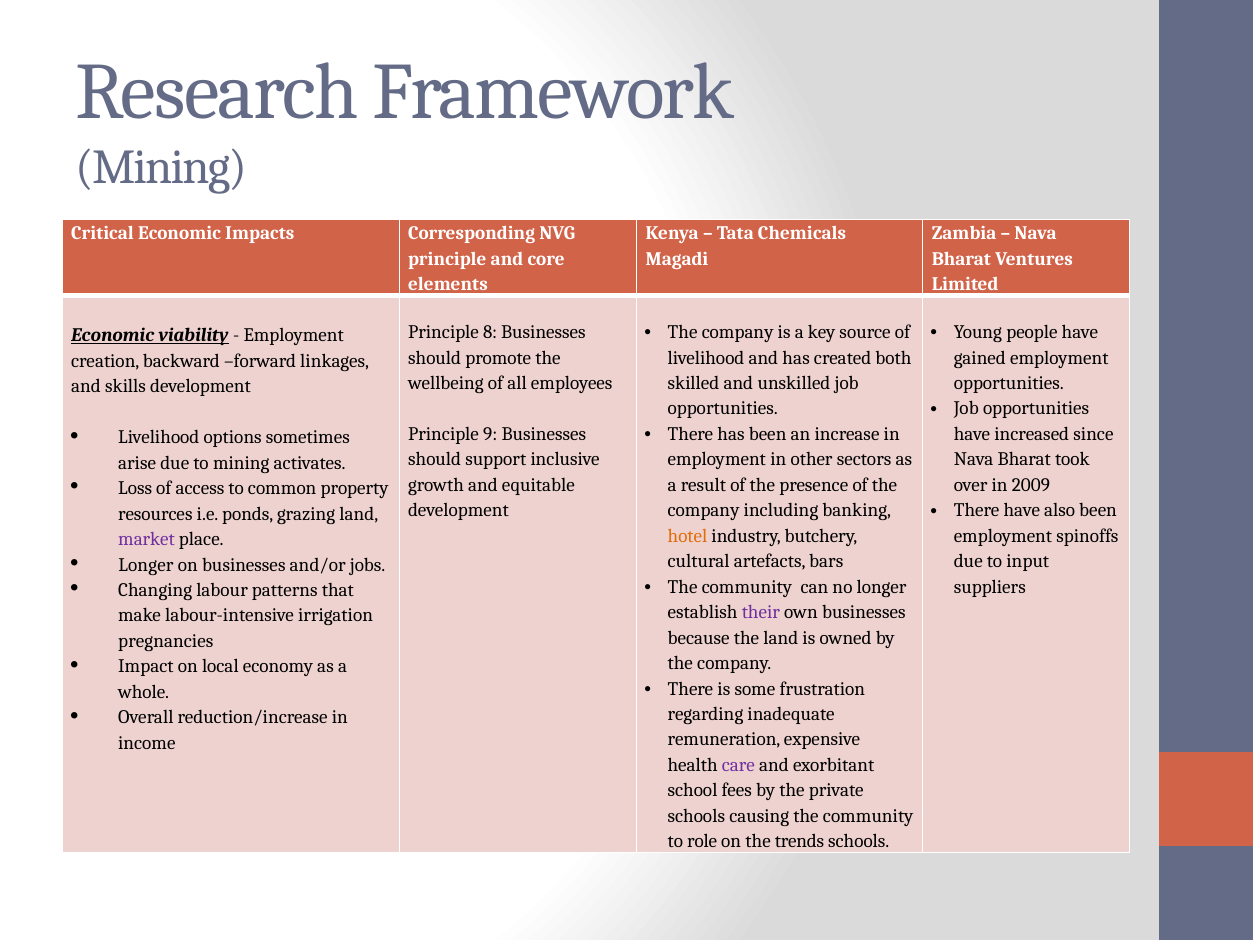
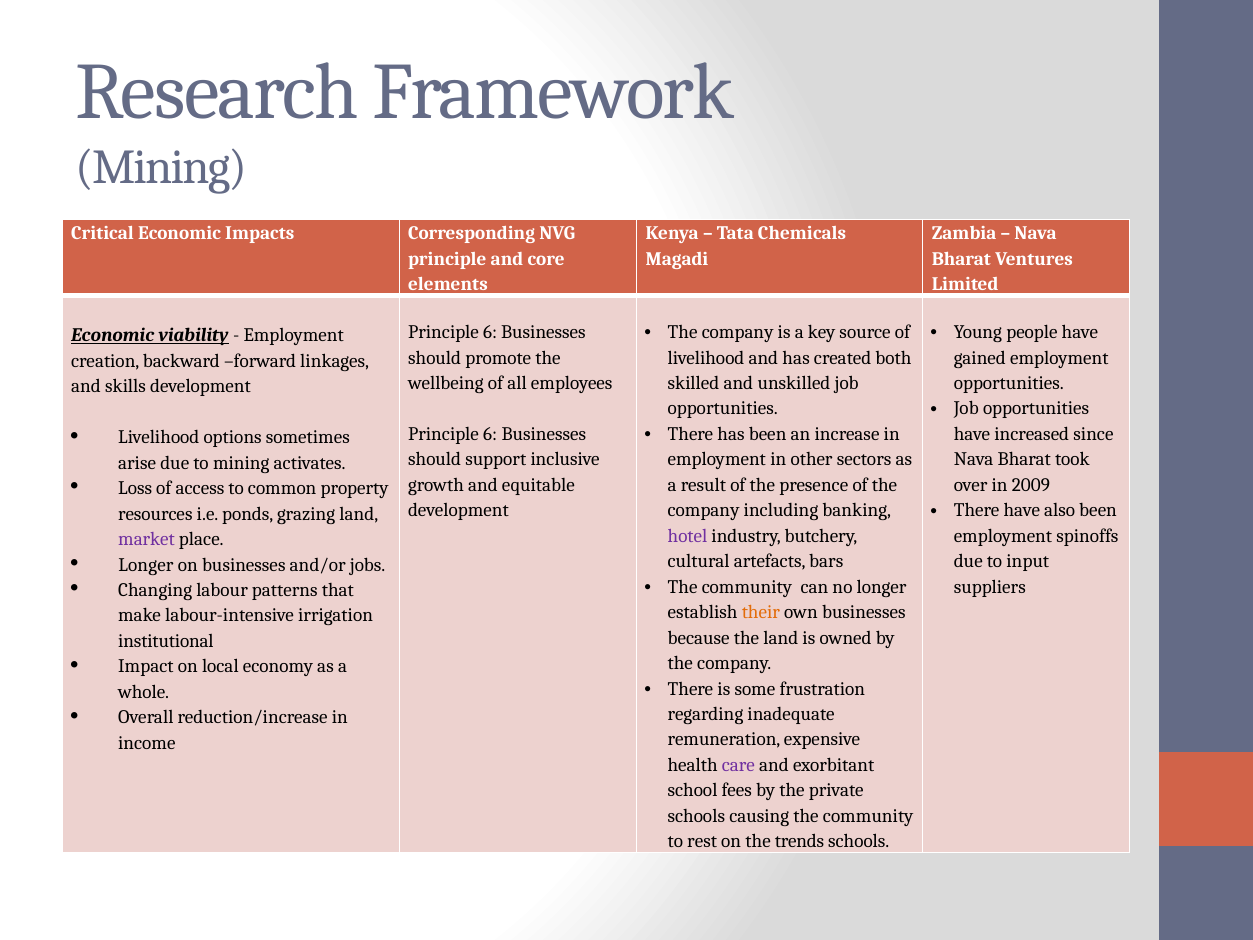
8 at (490, 332): 8 -> 6
9 at (490, 434): 9 -> 6
hotel colour: orange -> purple
their colour: purple -> orange
pregnancies: pregnancies -> institutional
role: role -> rest
